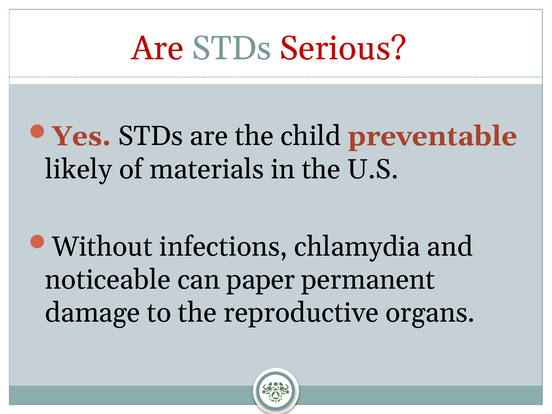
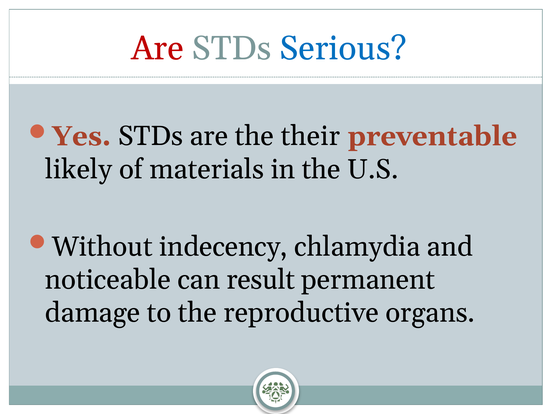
Serious colour: red -> blue
child: child -> their
infections: infections -> indecency
paper: paper -> result
